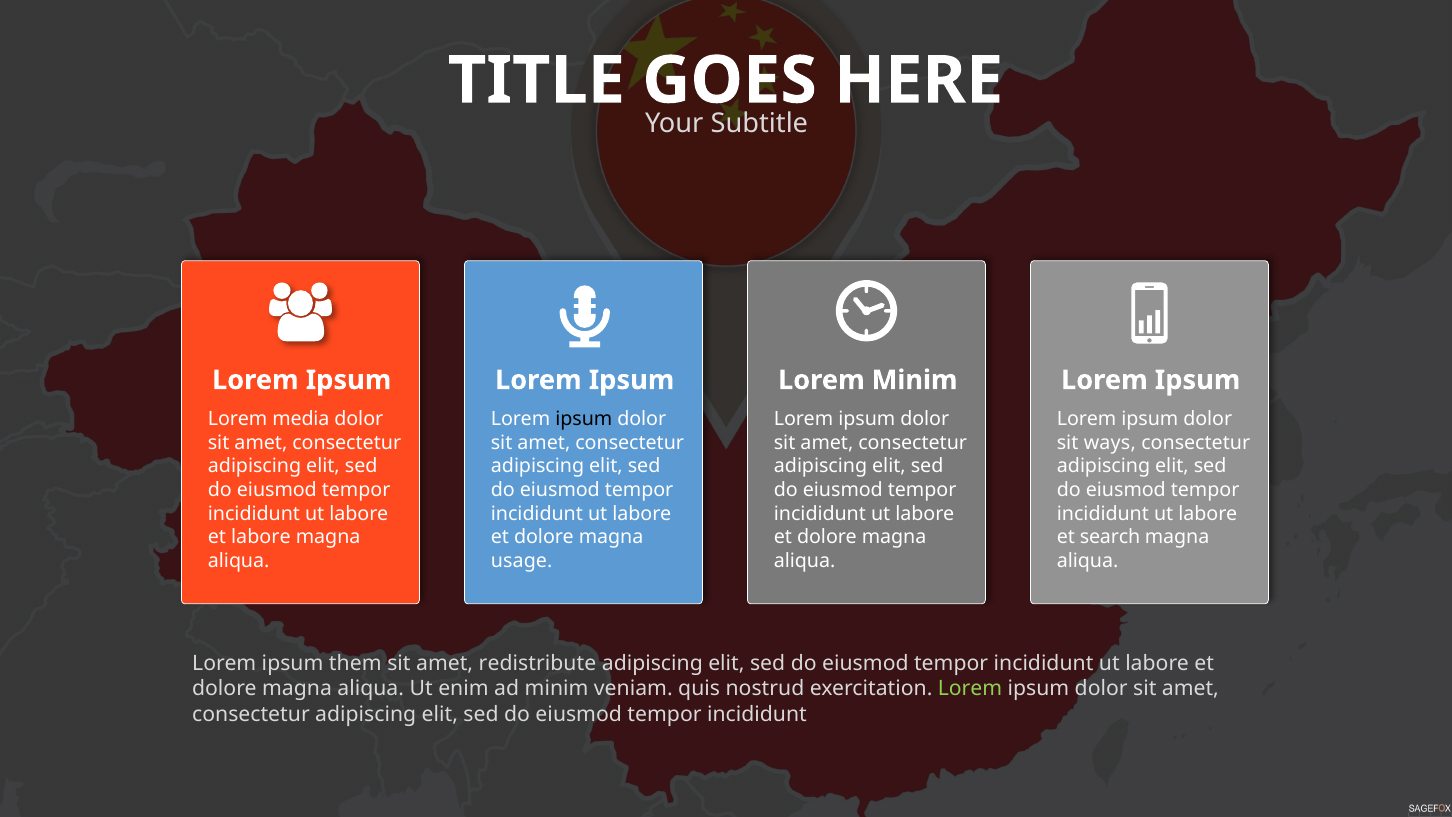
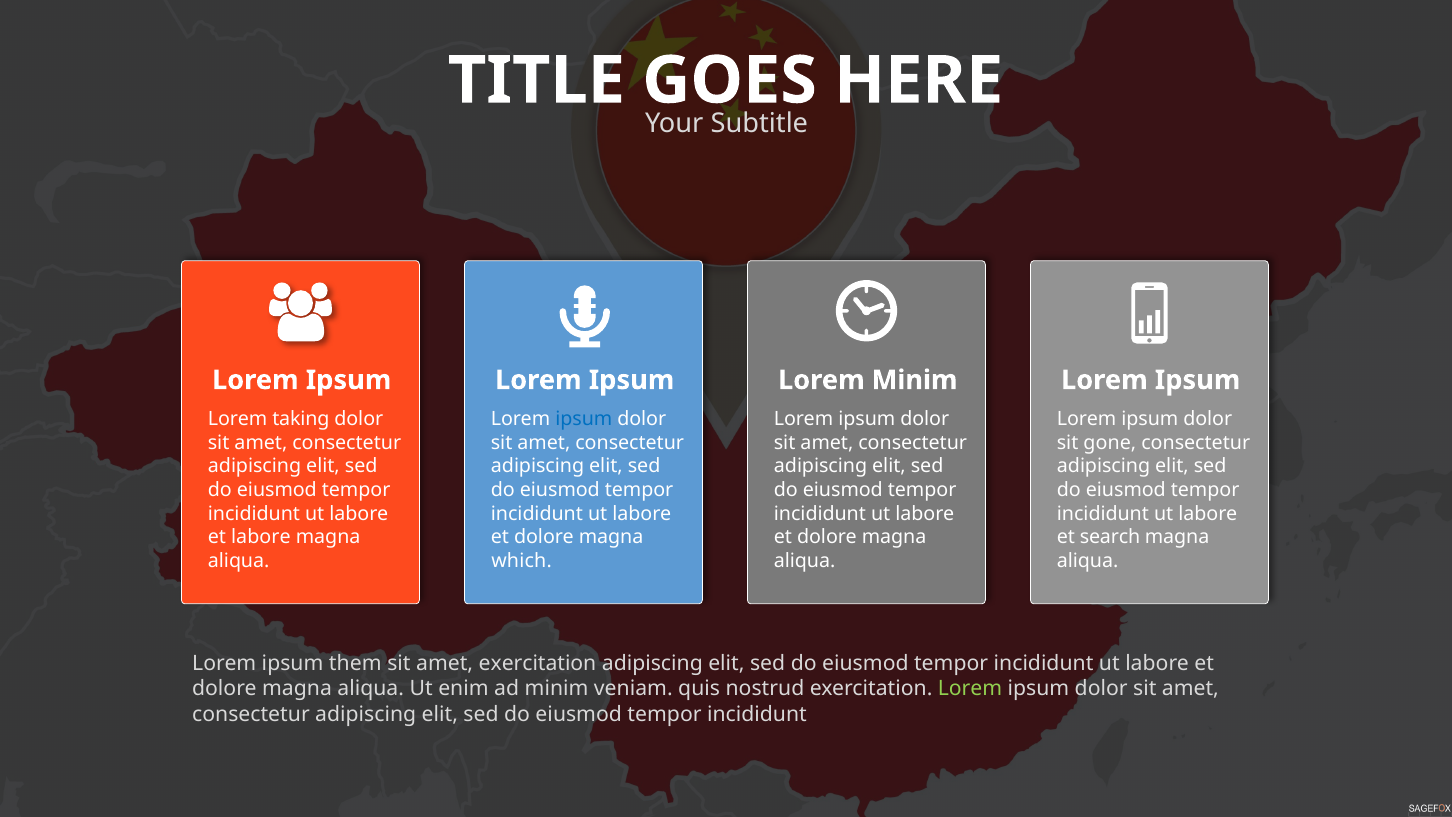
media: media -> taking
ipsum at (584, 419) colour: black -> blue
ways: ways -> gone
usage: usage -> which
amet redistribute: redistribute -> exercitation
